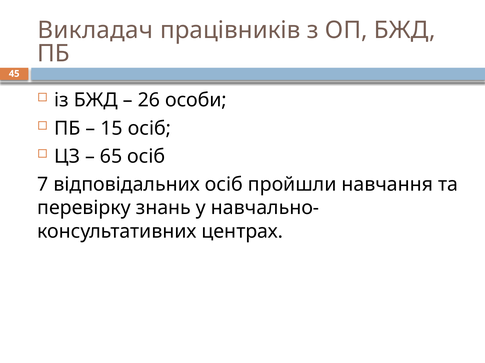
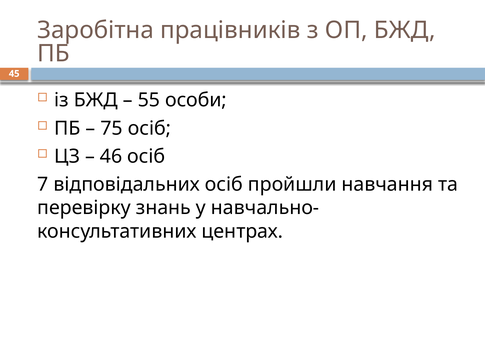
Викладач: Викладач -> Заробітна
26: 26 -> 55
15: 15 -> 75
65: 65 -> 46
